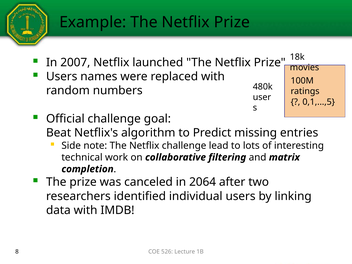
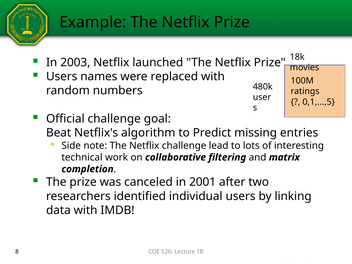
2007: 2007 -> 2003
2064: 2064 -> 2001
